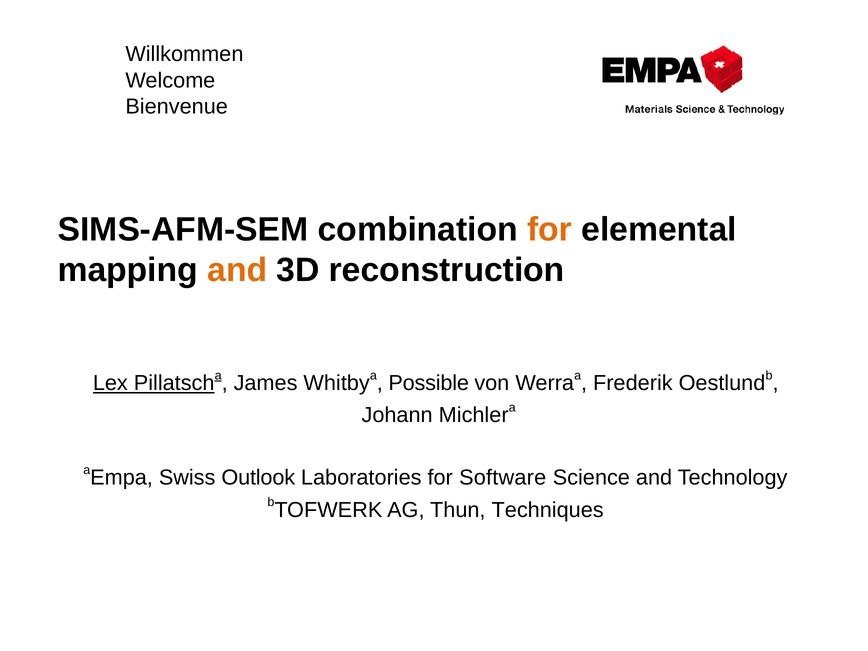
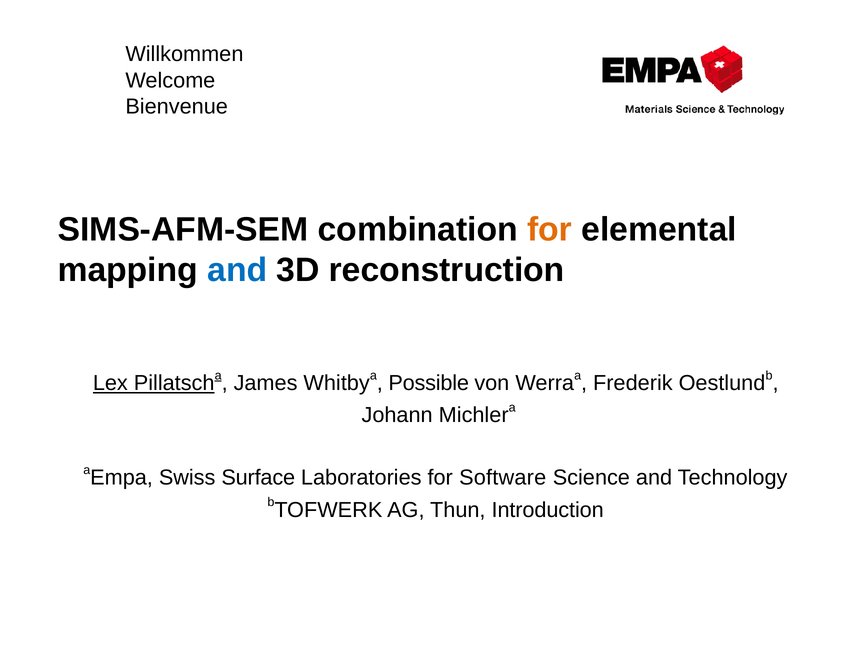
and at (237, 270) colour: orange -> blue
Outlook: Outlook -> Surface
Techniques: Techniques -> Introduction
